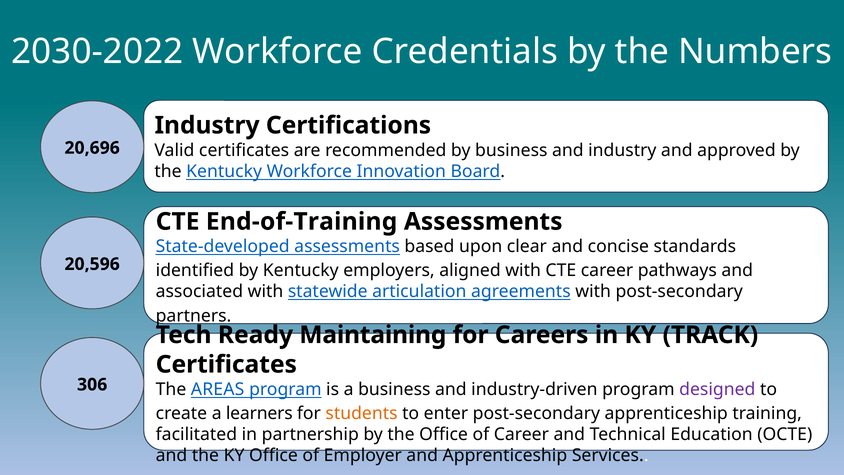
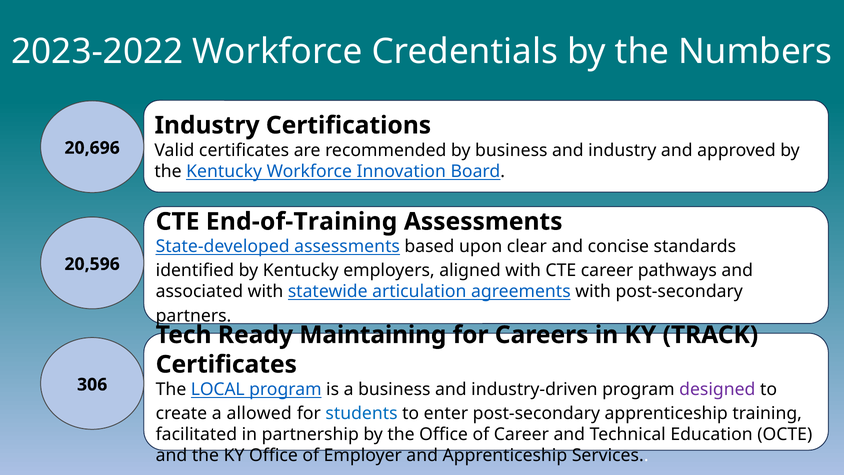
2030-2022: 2030-2022 -> 2023-2022
AREAS: AREAS -> LOCAL
learners: learners -> allowed
students colour: orange -> blue
